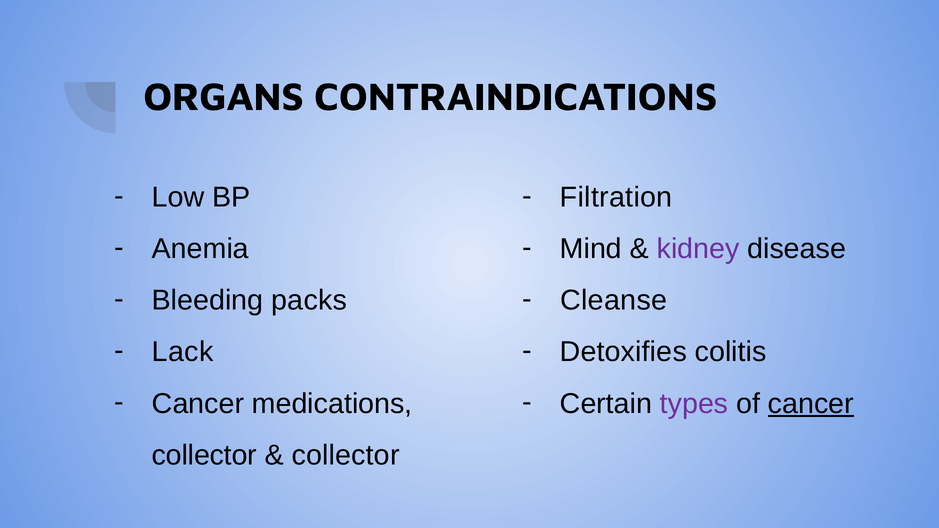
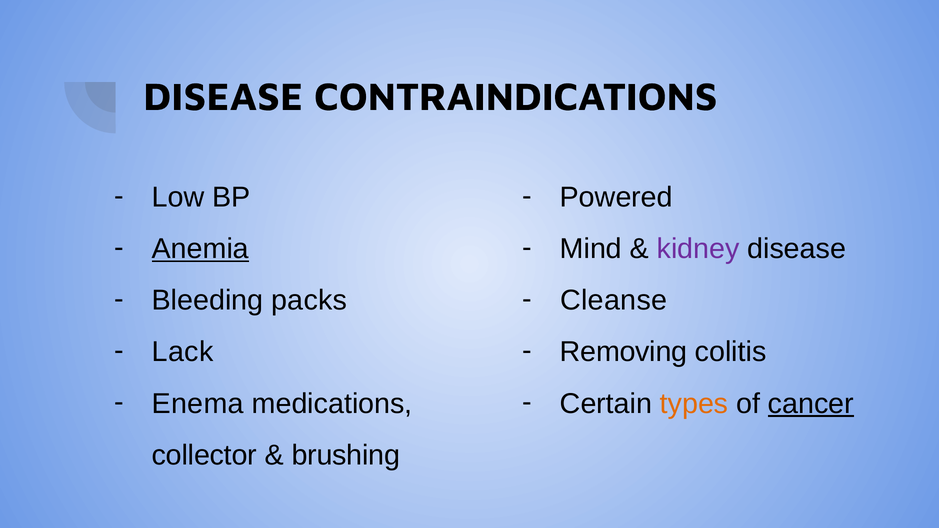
ORGANS at (224, 97): ORGANS -> DISEASE
Filtration: Filtration -> Powered
Anemia underline: none -> present
Detoxifies: Detoxifies -> Removing
Cancer at (198, 404): Cancer -> Enema
types colour: purple -> orange
collector at (346, 455): collector -> brushing
